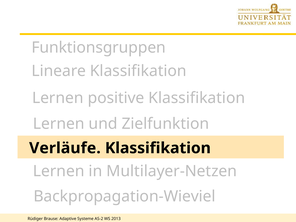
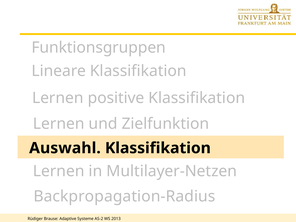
Verläufe: Verläufe -> Auswahl
Backpropagation-Wieviel: Backpropagation-Wieviel -> Backpropagation-Radius
